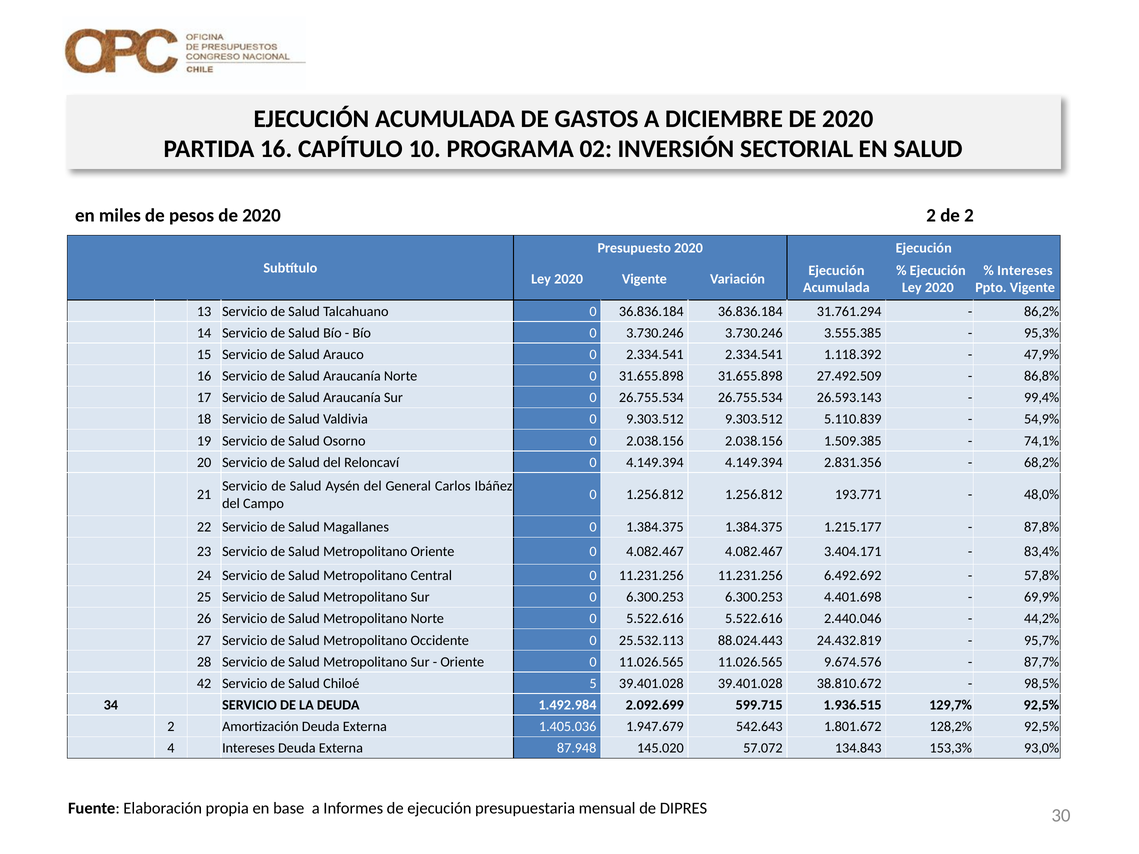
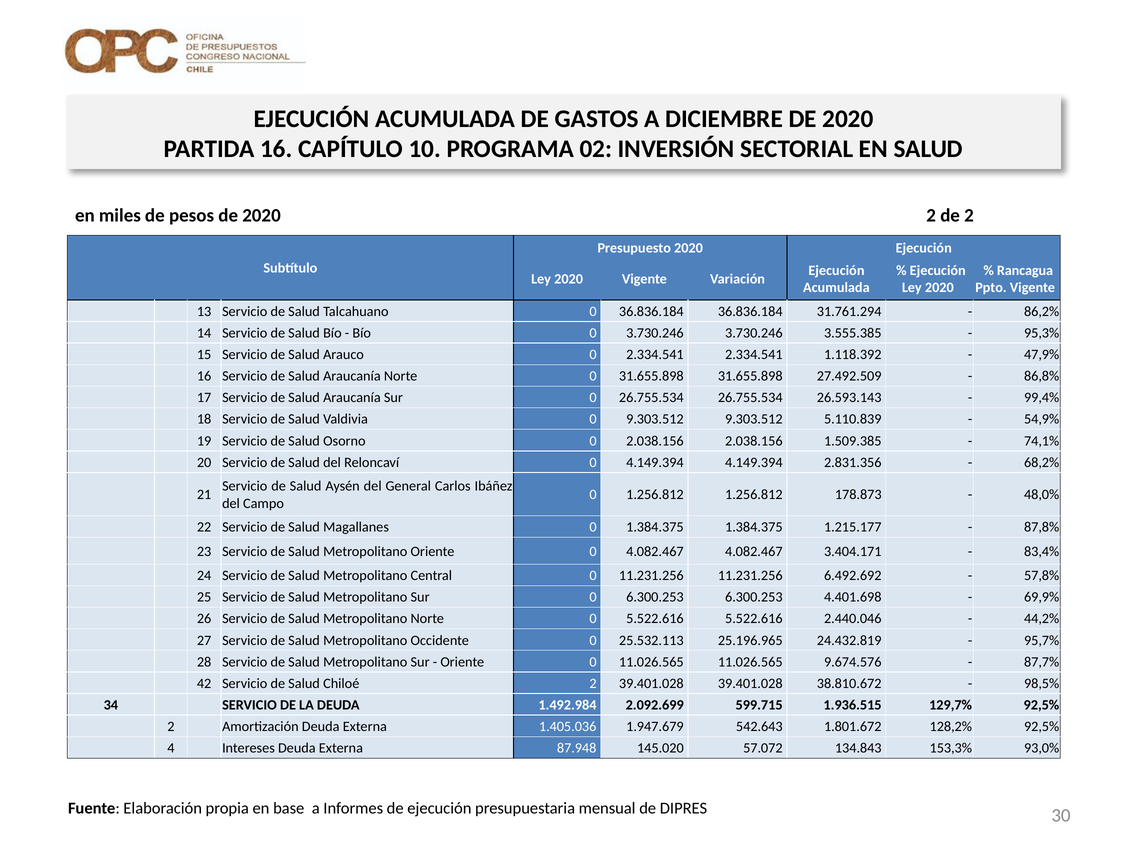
Intereses at (1025, 270): Intereses -> Rancagua
193.771: 193.771 -> 178.873
88.024.443: 88.024.443 -> 25.196.965
Chiloé 5: 5 -> 2
